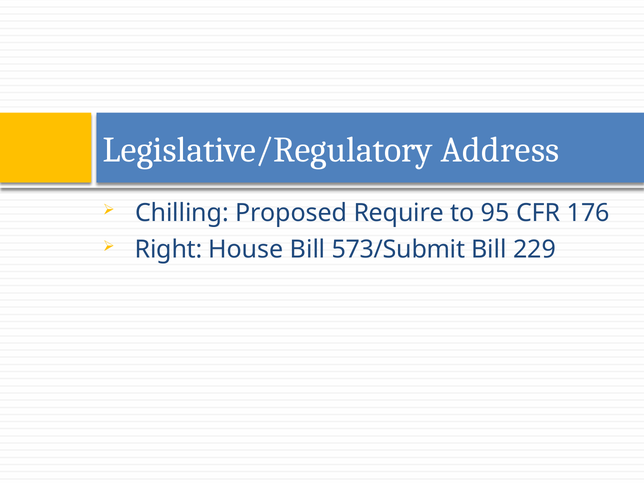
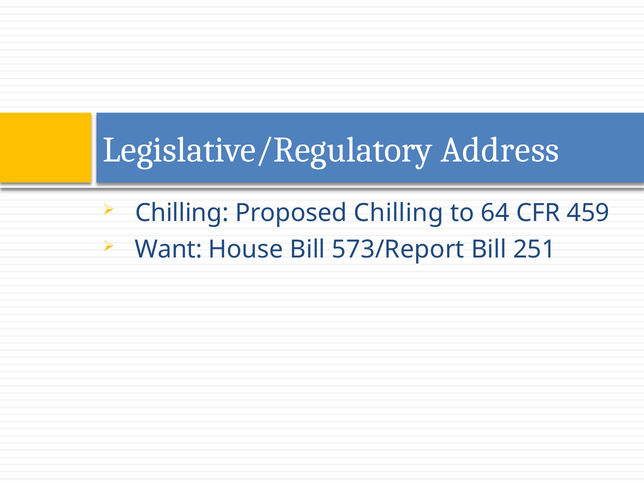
Proposed Require: Require -> Chilling
95: 95 -> 64
176: 176 -> 459
Right: Right -> Want
573/Submit: 573/Submit -> 573/Report
229: 229 -> 251
